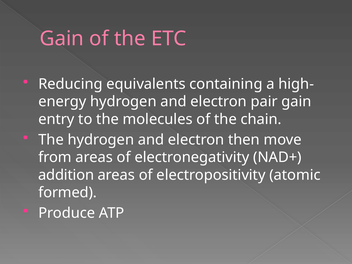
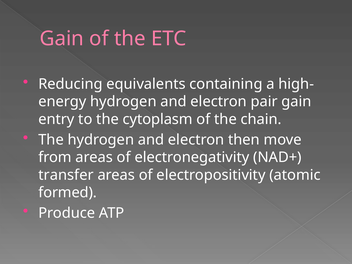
molecules: molecules -> cytoplasm
addition: addition -> transfer
